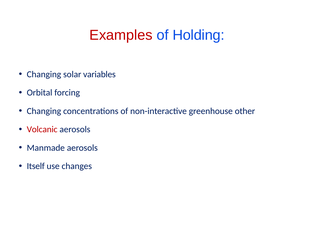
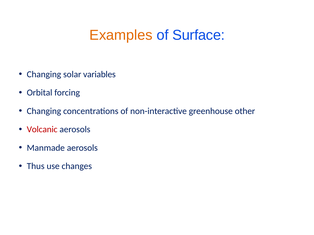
Examples colour: red -> orange
Holding: Holding -> Surface
Itself: Itself -> Thus
